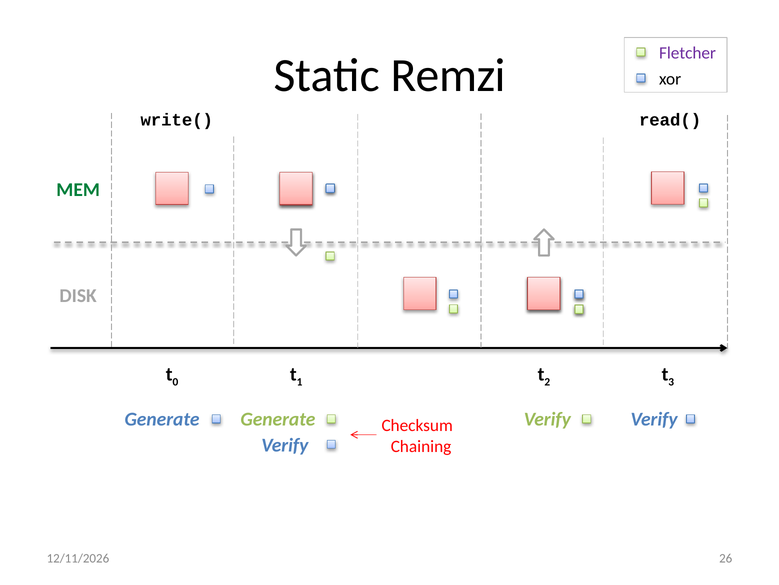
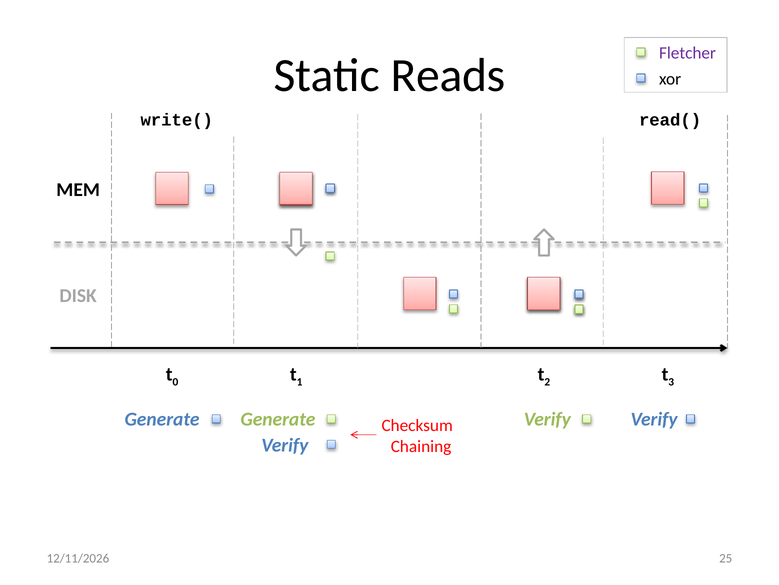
Remzi: Remzi -> Reads
MEM colour: green -> black
26: 26 -> 25
